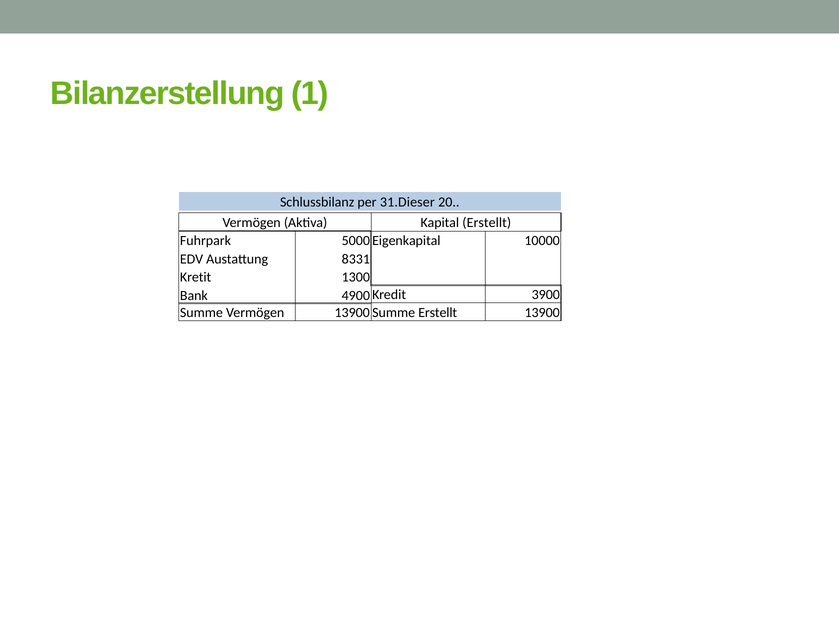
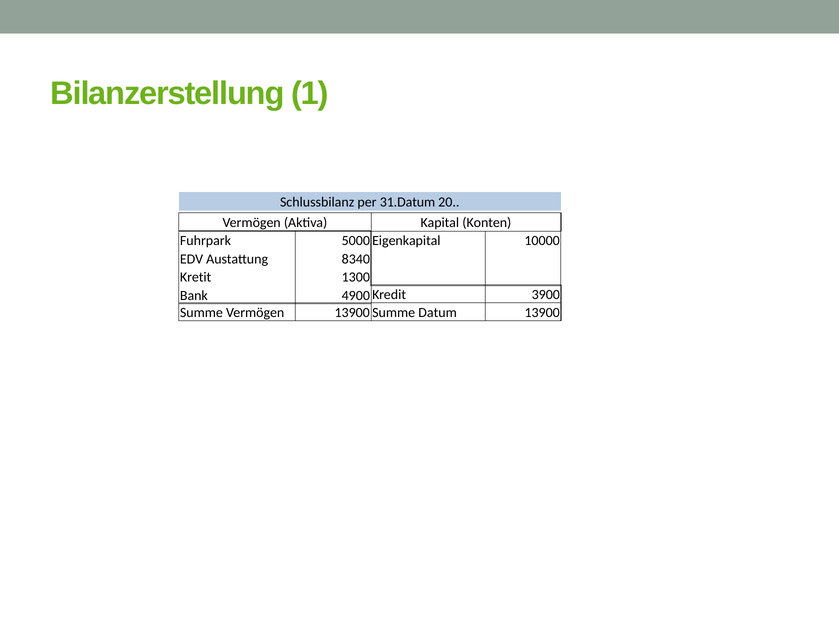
31.Dieser: 31.Dieser -> 31.Datum
Kapital Erstellt: Erstellt -> Konten
8331: 8331 -> 8340
Erstellt at (438, 313): Erstellt -> Datum
